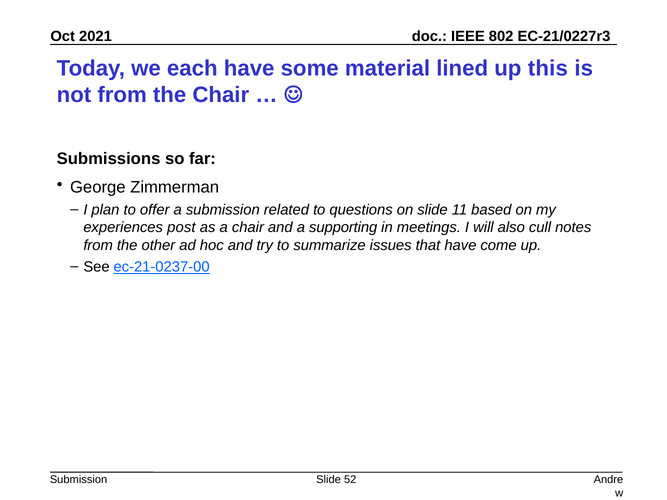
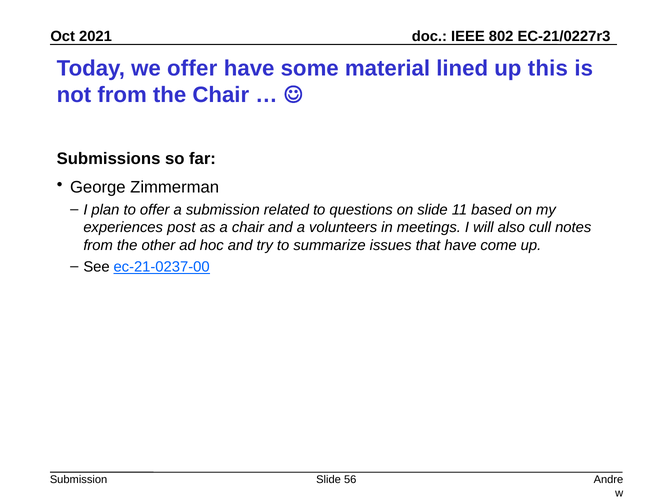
we each: each -> offer
supporting: supporting -> volunteers
52: 52 -> 56
